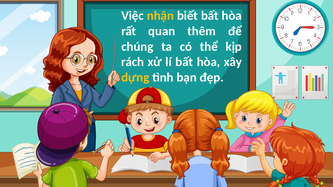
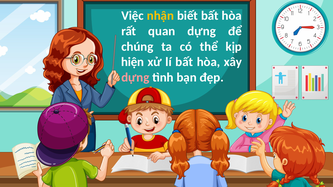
quan thêm: thêm -> dựng
rách: rách -> hiện
dựng at (135, 77) colour: yellow -> pink
